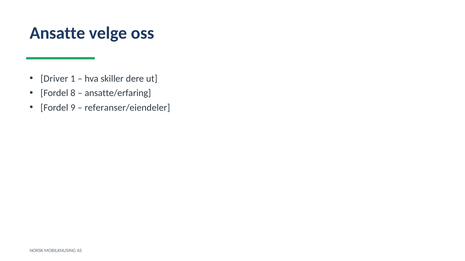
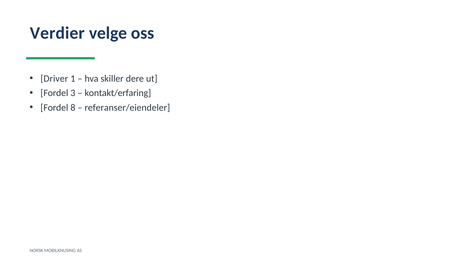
Ansatte: Ansatte -> Verdier
8: 8 -> 3
ansatte/erfaring: ansatte/erfaring -> kontakt/erfaring
9: 9 -> 8
